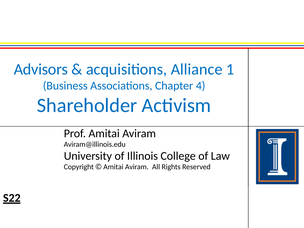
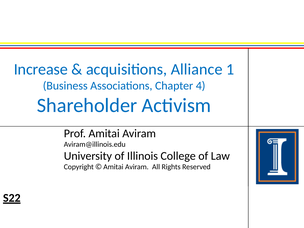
Advisors: Advisors -> Increase
